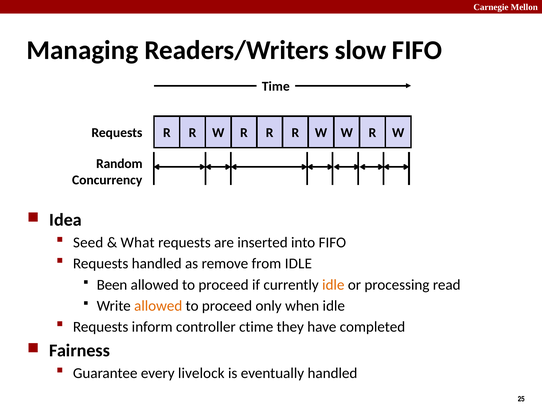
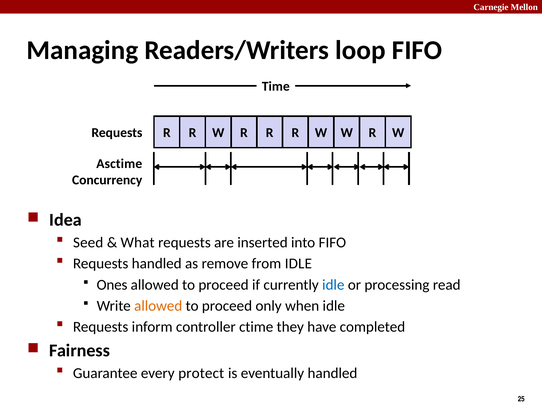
slow: slow -> loop
Random: Random -> Asctime
Been: Been -> Ones
idle at (333, 285) colour: orange -> blue
livelock: livelock -> protect
